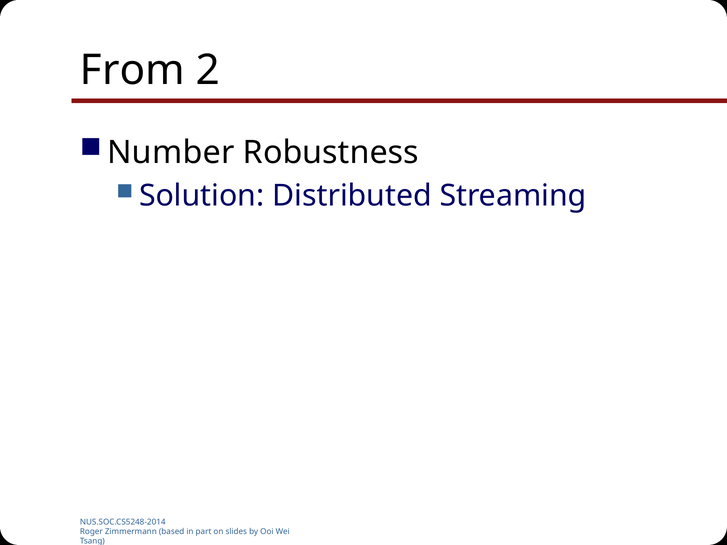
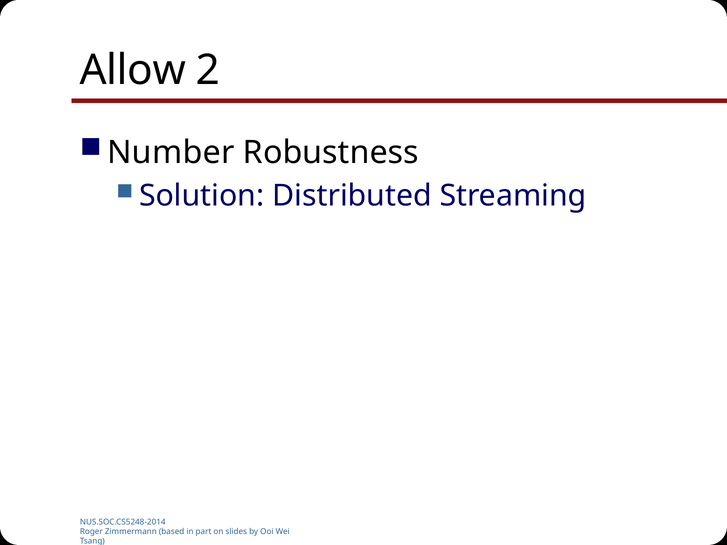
From: From -> Allow
